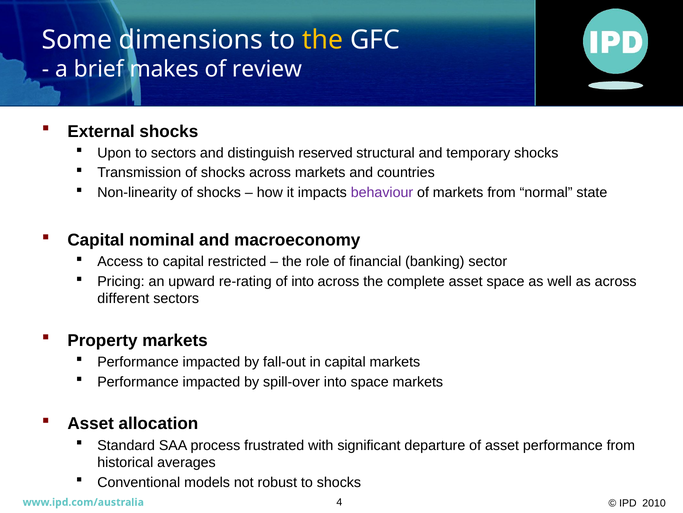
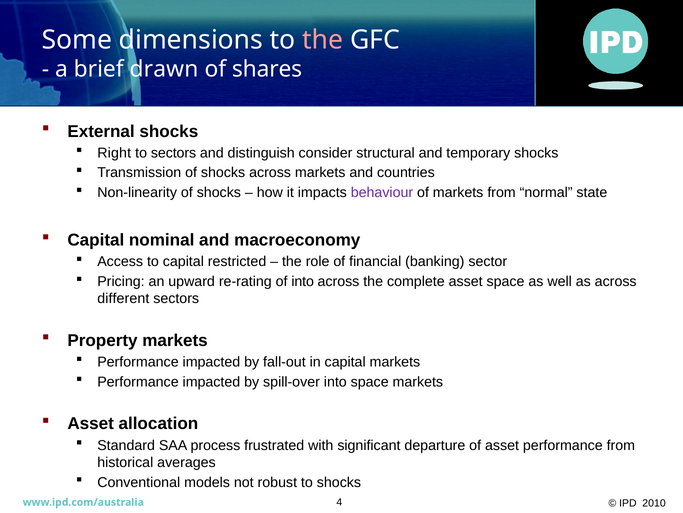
the at (323, 40) colour: yellow -> pink
makes: makes -> drawn
review: review -> shares
Upon: Upon -> Right
reserved: reserved -> consider
